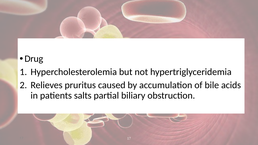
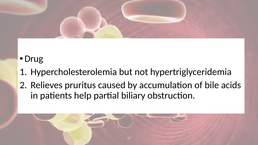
salts: salts -> help
